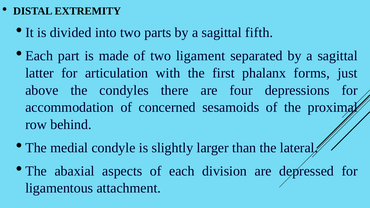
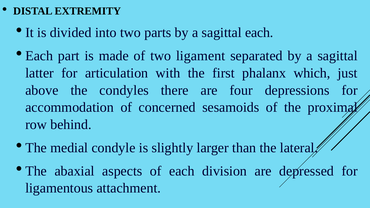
sagittal fifth: fifth -> each
forms: forms -> which
